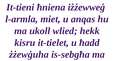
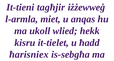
ħniena: ħniena -> tagħjir
żżewġuha: żżewġuha -> ħarisniex
